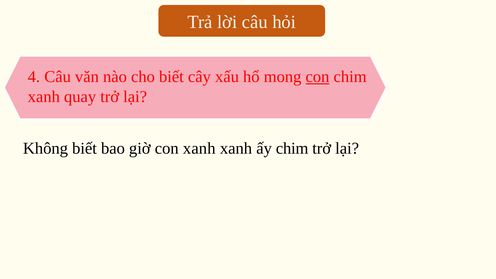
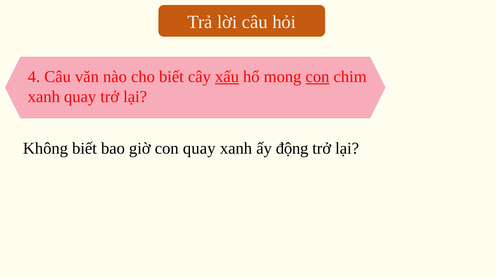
xấu underline: none -> present
con xanh: xanh -> quay
ấy chim: chim -> động
